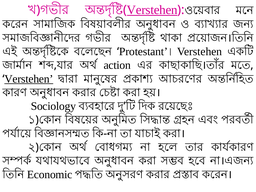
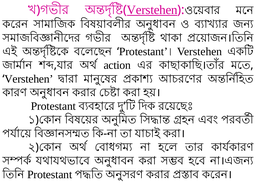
Verstehen at (29, 79) underline: present -> none
Sociology at (53, 106): Sociology -> Protestant
Economic at (50, 174): Economic -> Protestant
